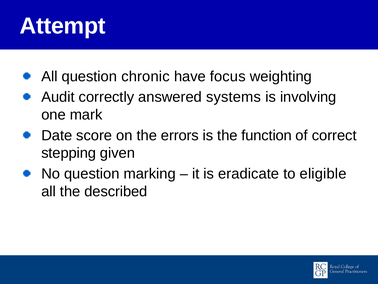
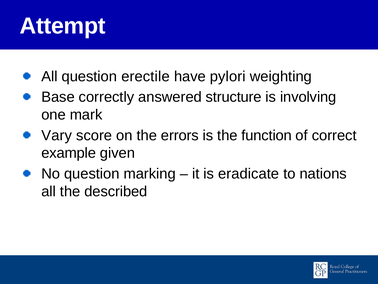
chronic: chronic -> erectile
focus: focus -> pylori
Audit: Audit -> Base
systems: systems -> structure
Date: Date -> Vary
stepping: stepping -> example
eligible: eligible -> nations
